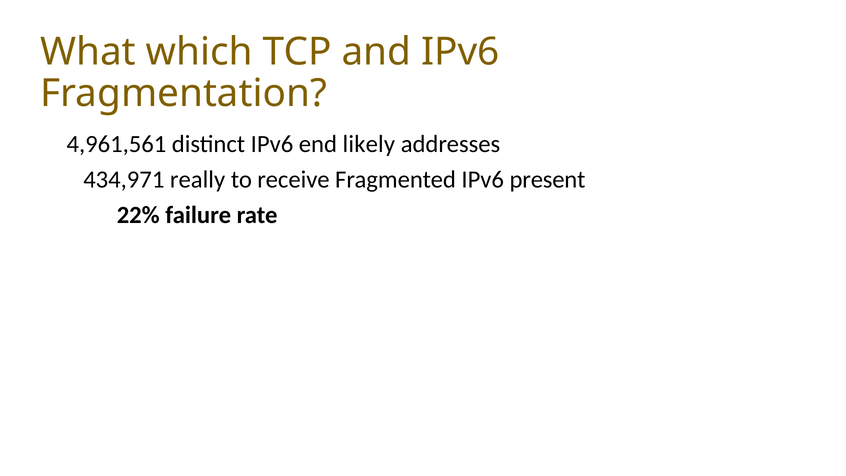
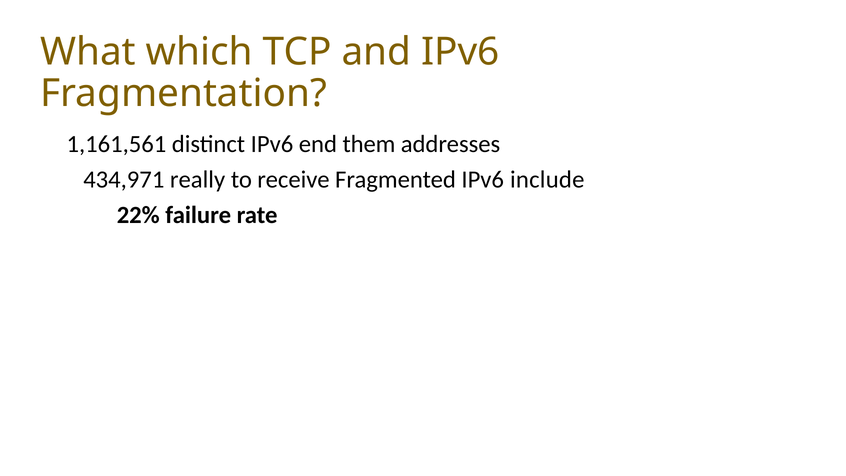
4,961,561: 4,961,561 -> 1,161,561
likely: likely -> them
present: present -> include
